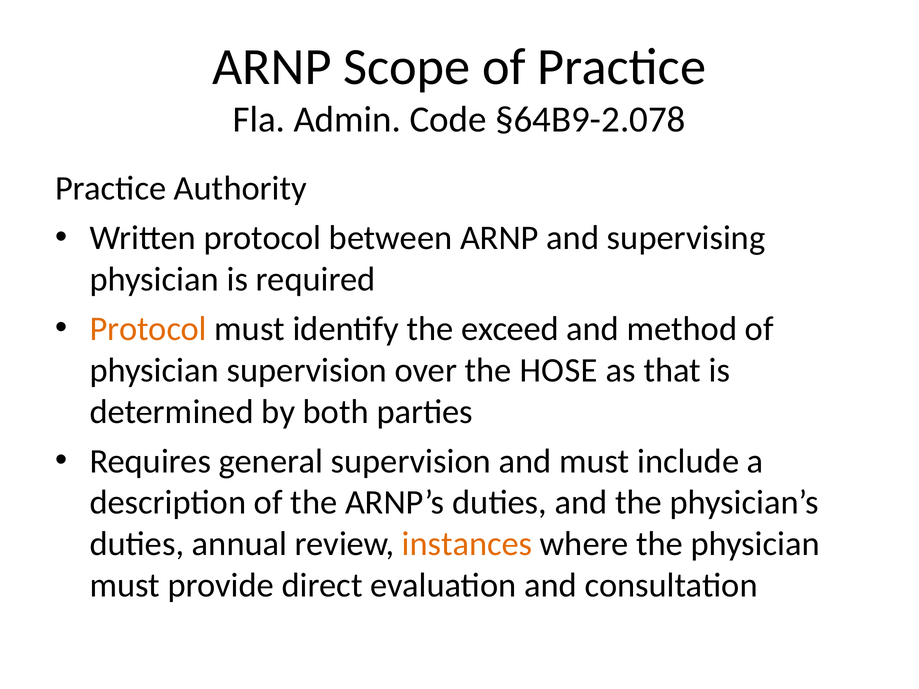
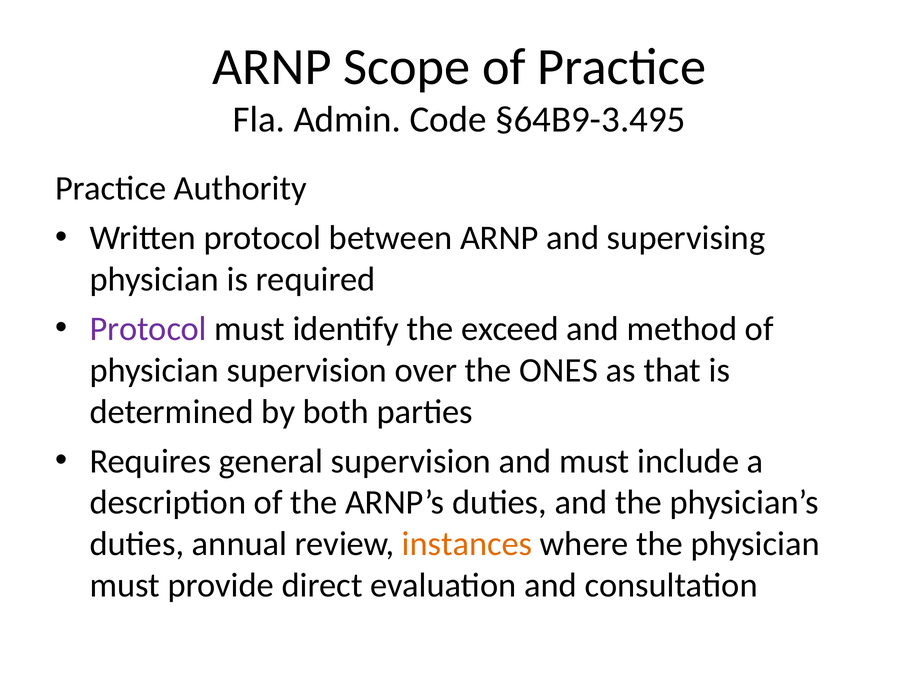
§64B9-2.078: §64B9-2.078 -> §64B9-3.495
Protocol at (148, 329) colour: orange -> purple
HOSE: HOSE -> ONES
